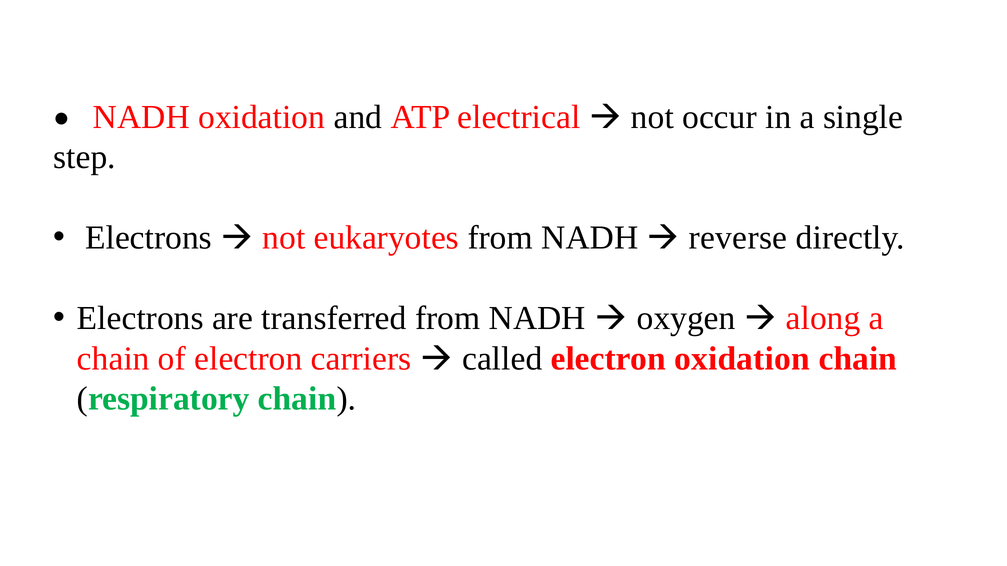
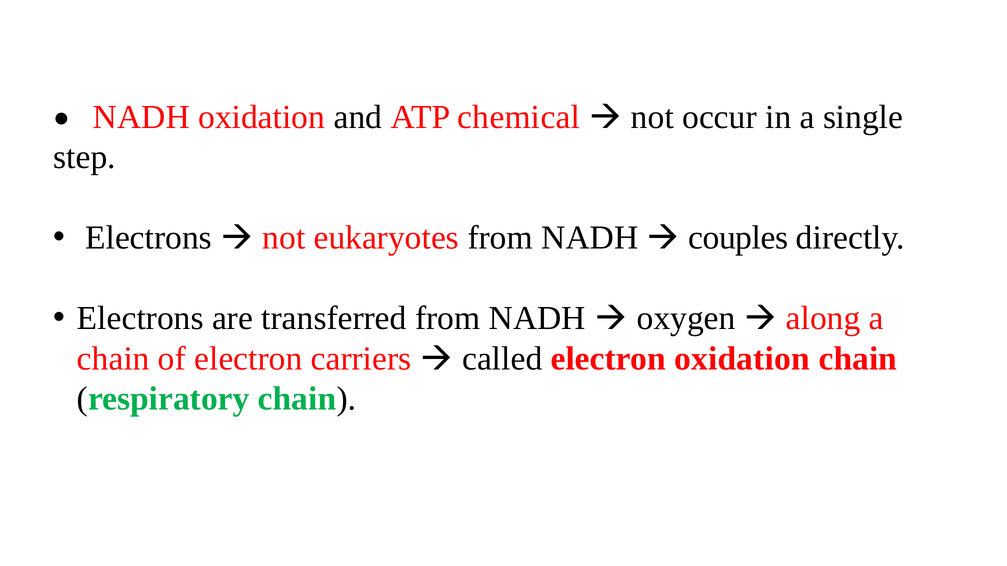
electrical: electrical -> chemical
reverse: reverse -> couples
